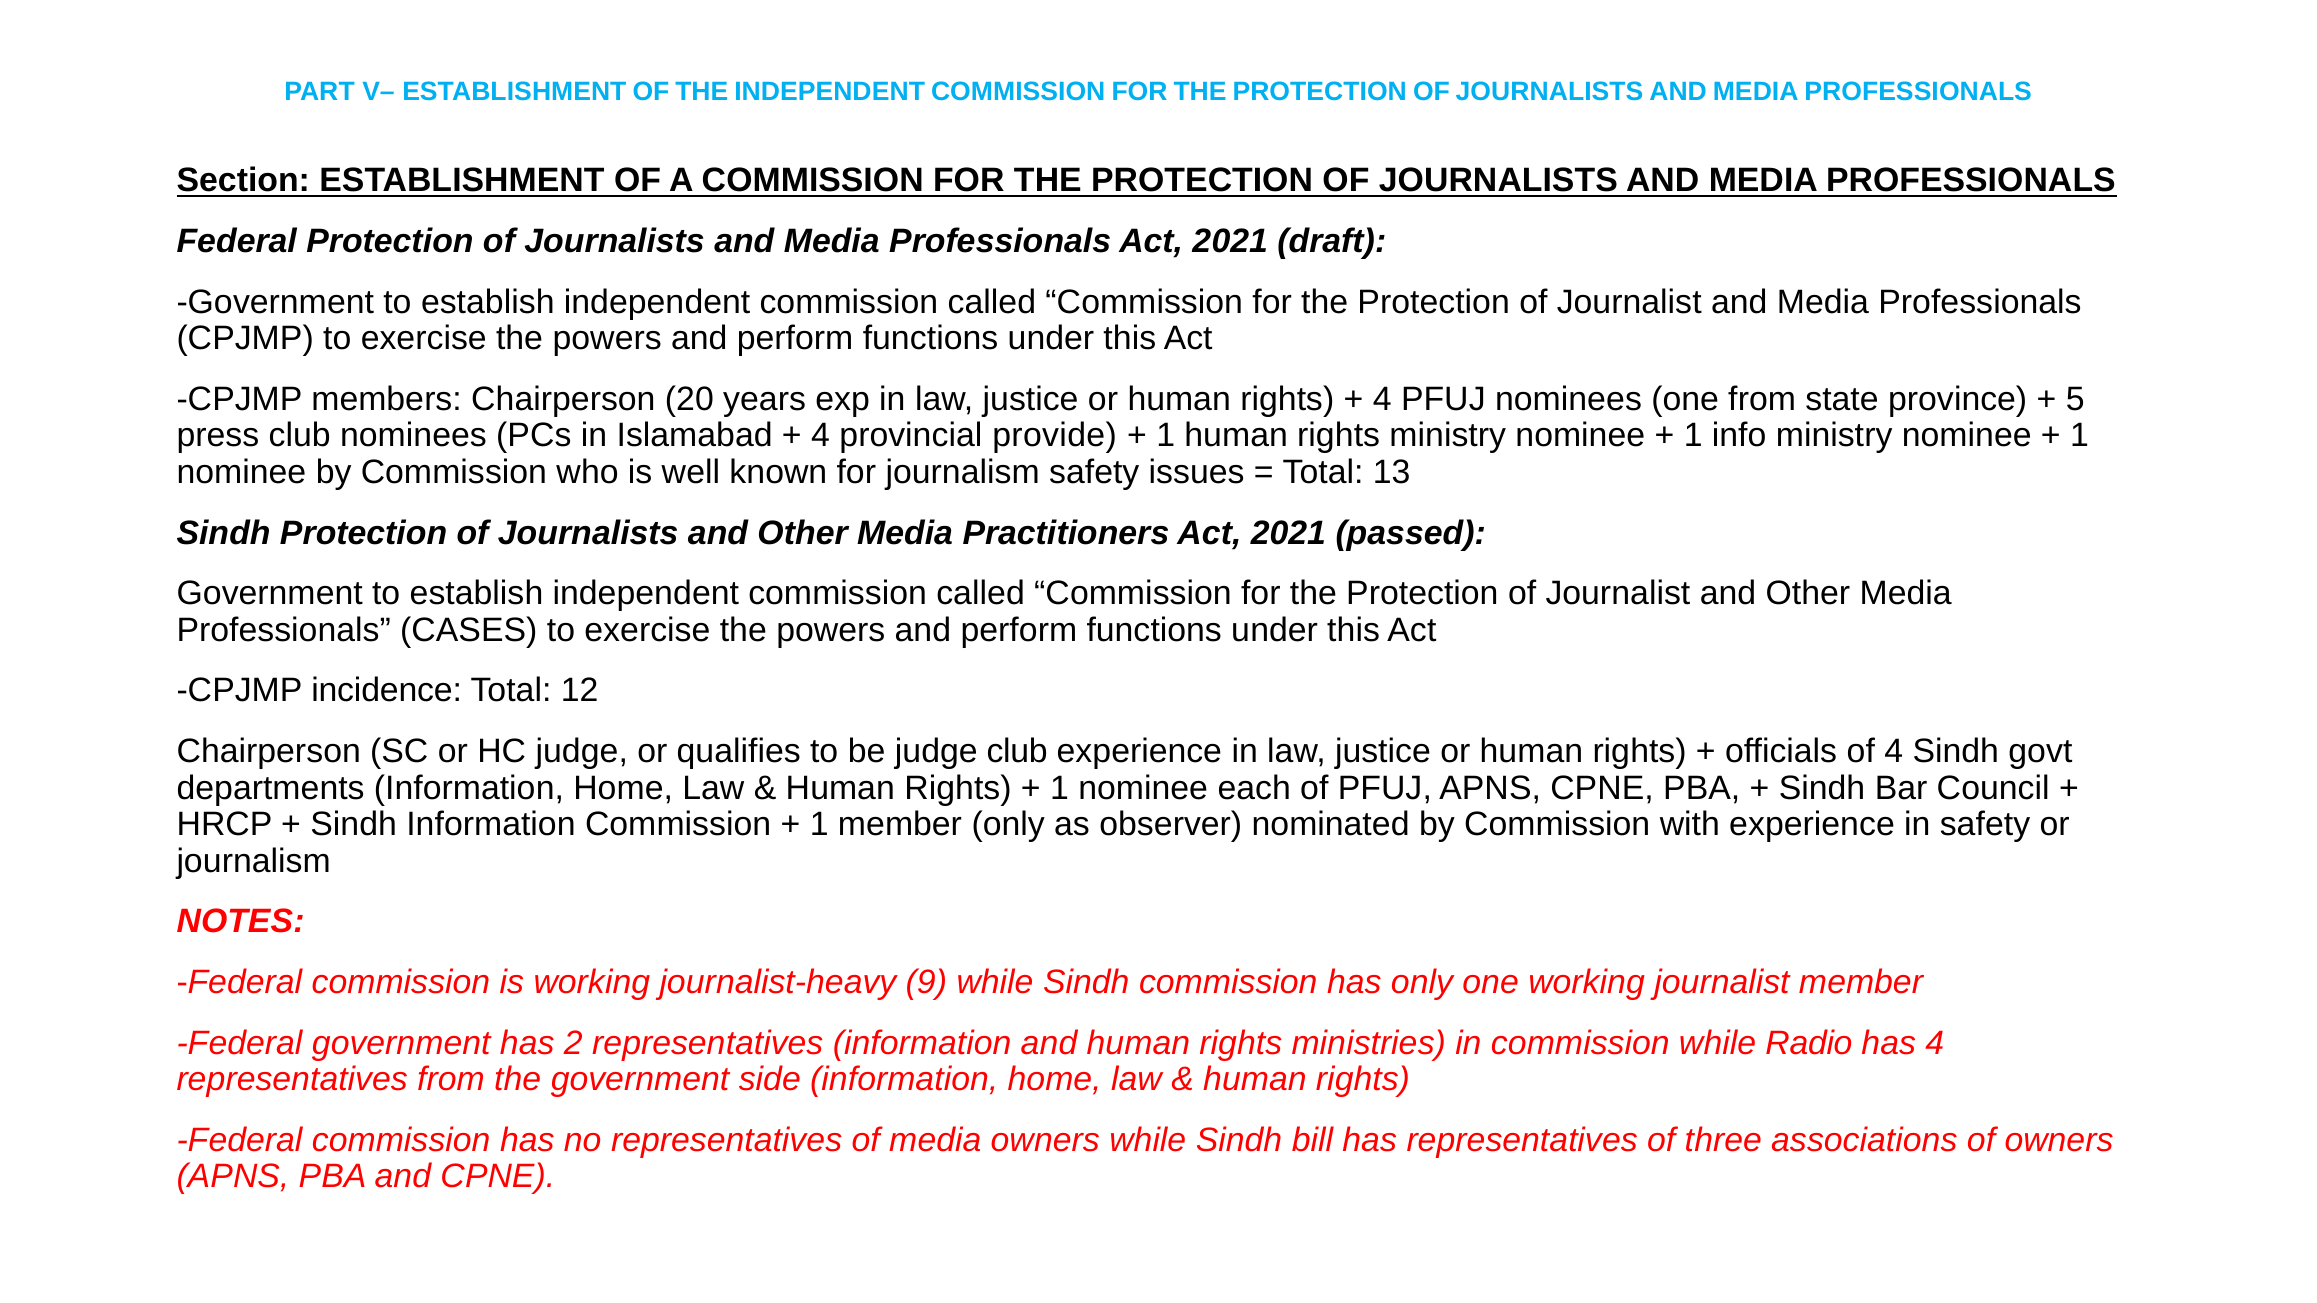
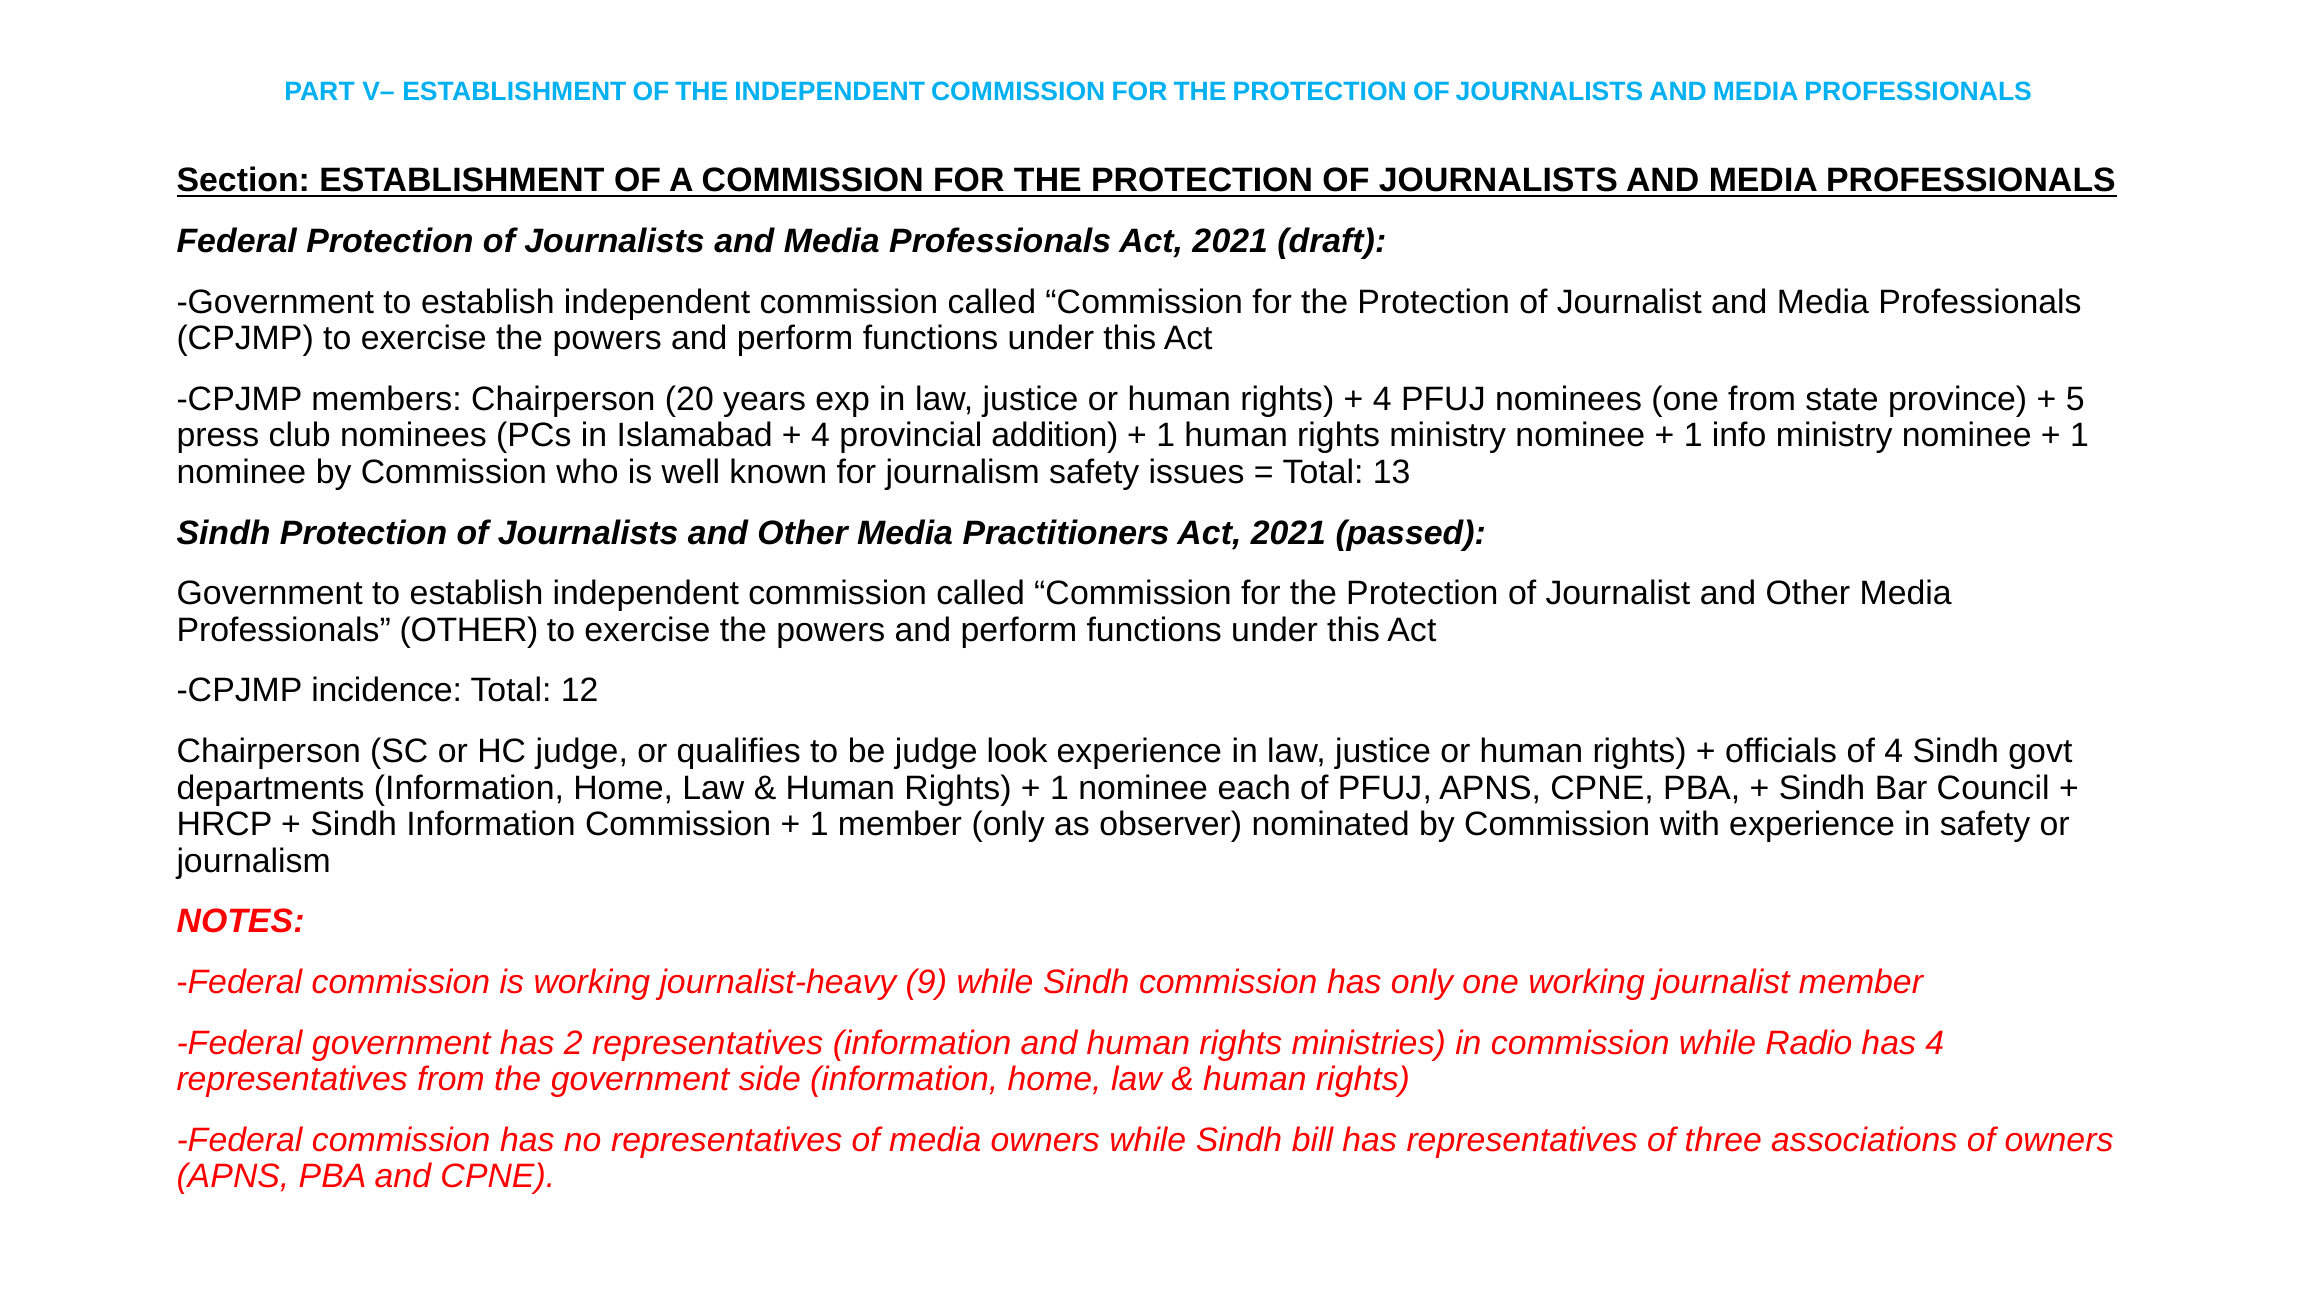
provide: provide -> addition
Professionals CASES: CASES -> OTHER
judge club: club -> look
